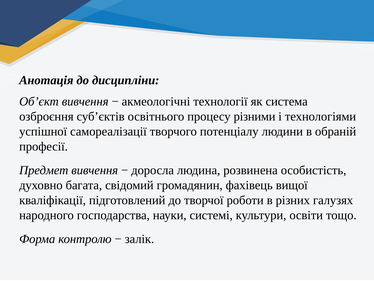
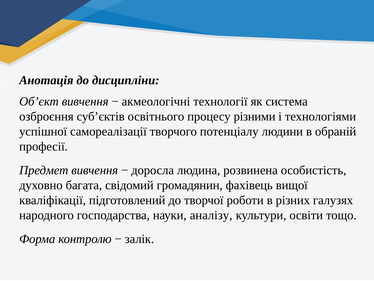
системі: системі -> аналізу
